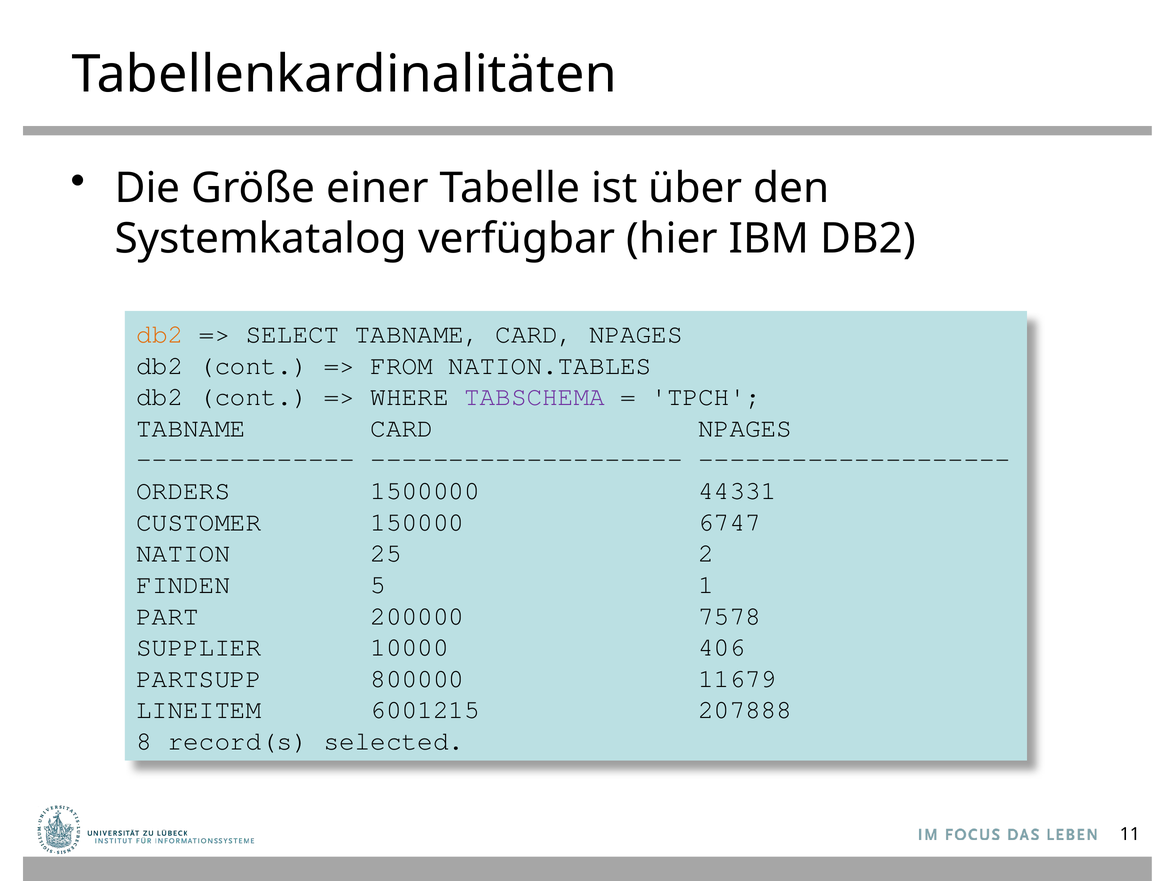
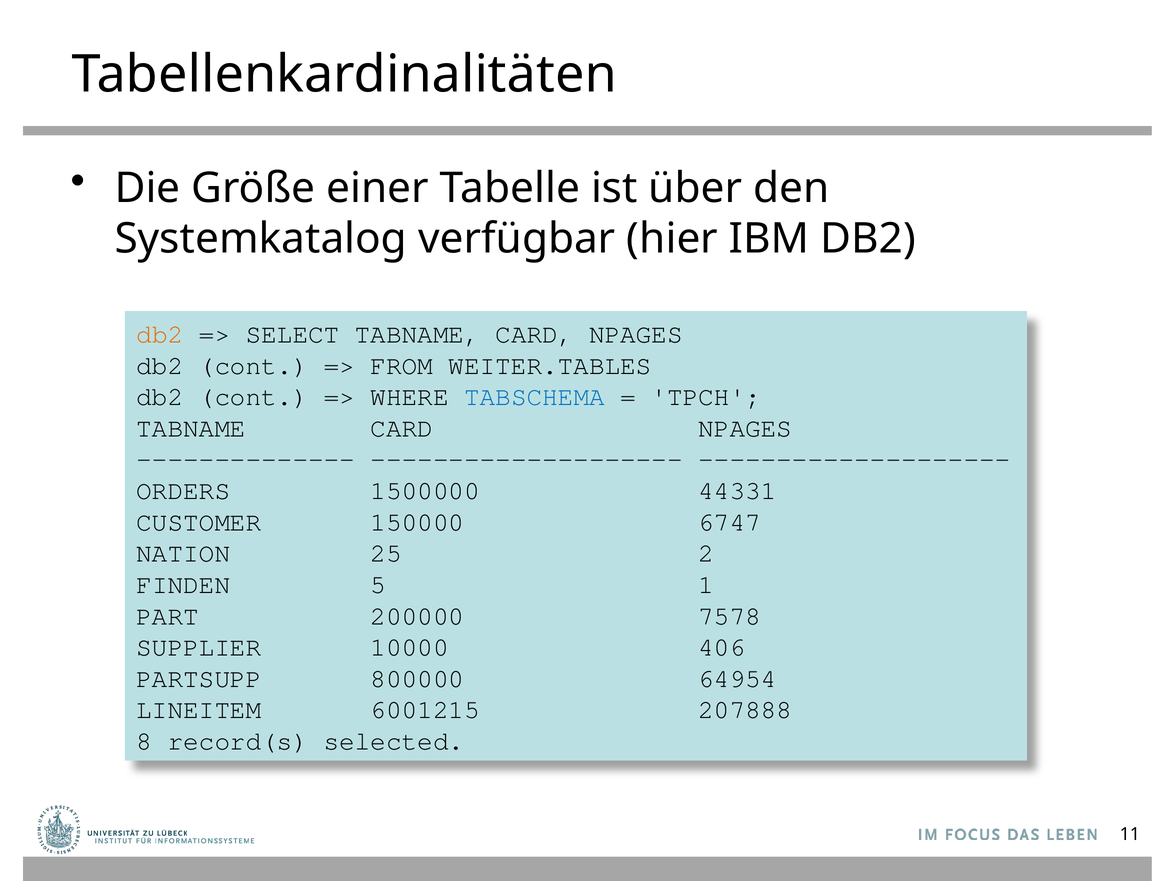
NATION.TABLES: NATION.TABLES -> WEITER.TABLES
TABSCHEMA colour: purple -> blue
11679: 11679 -> 64954
